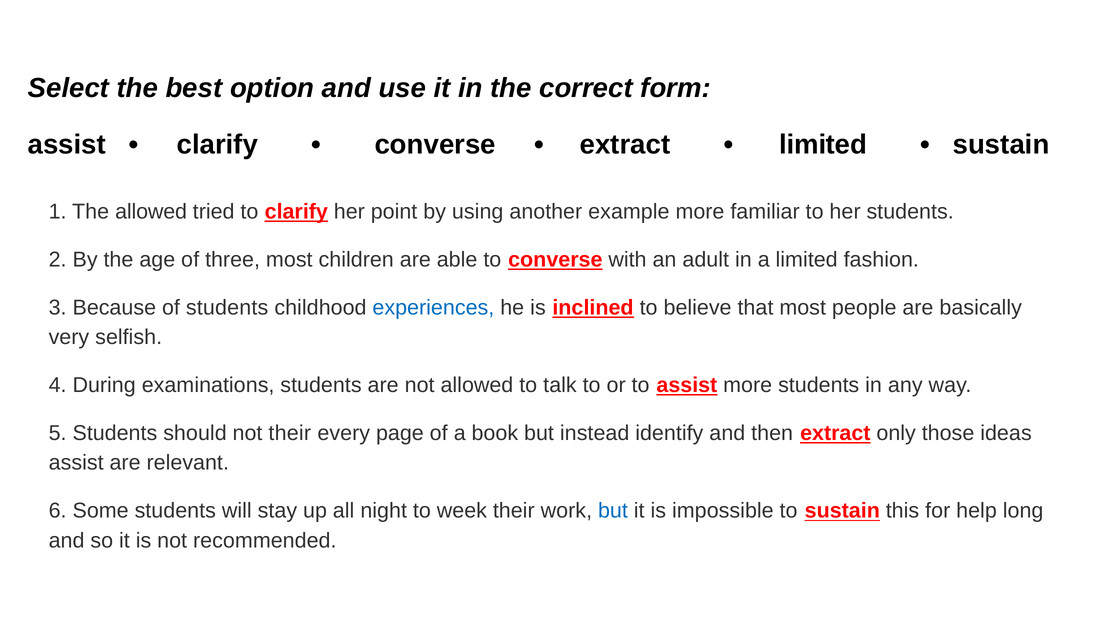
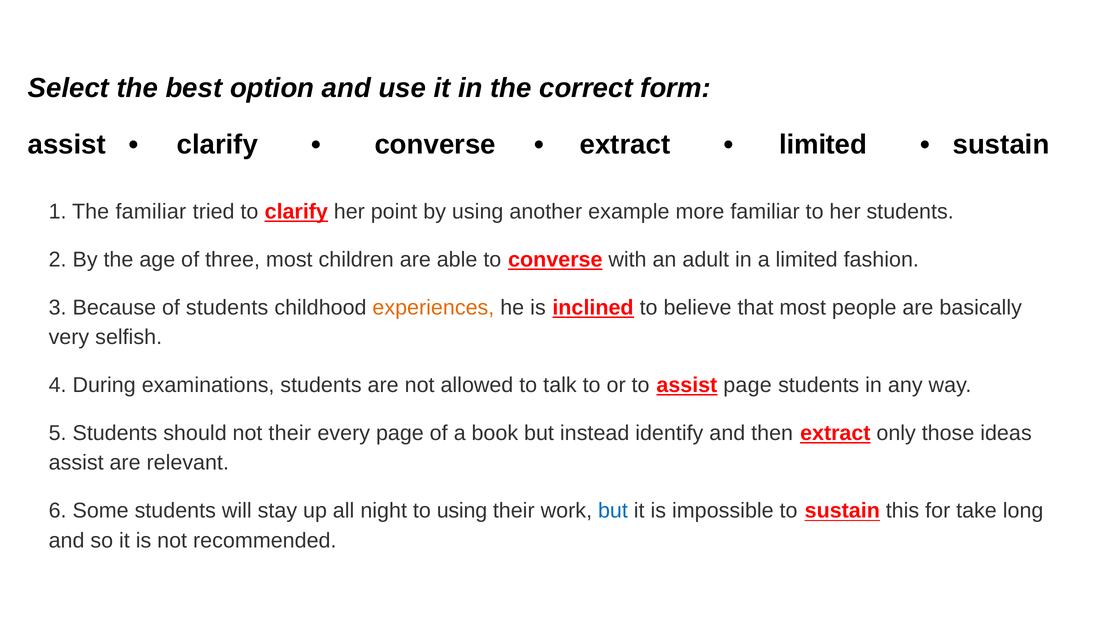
The allowed: allowed -> familiar
experiences colour: blue -> orange
assist more: more -> page
to week: week -> using
help: help -> take
